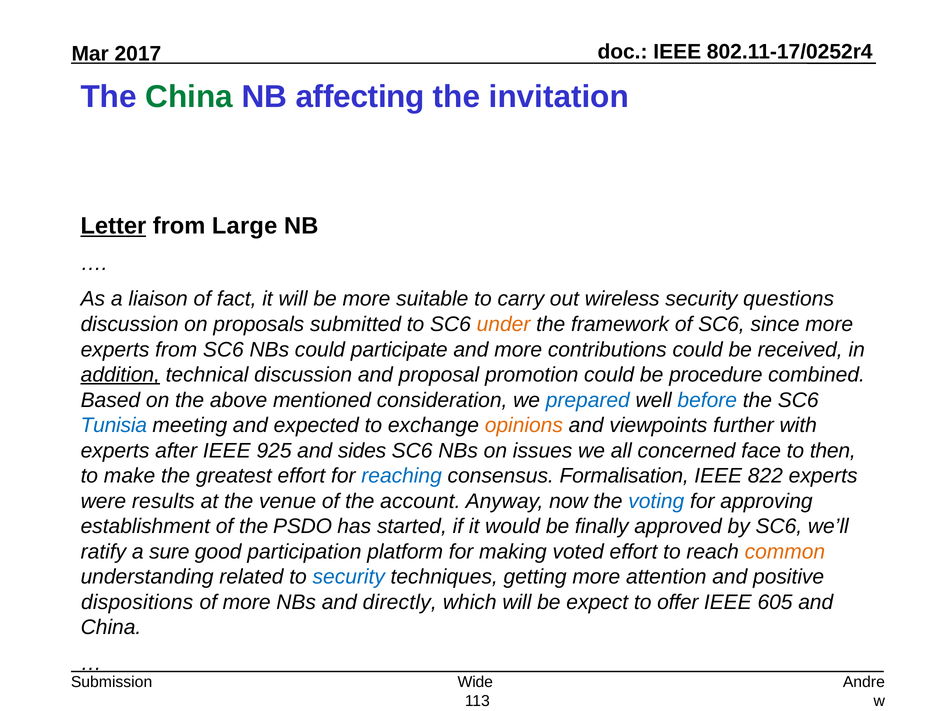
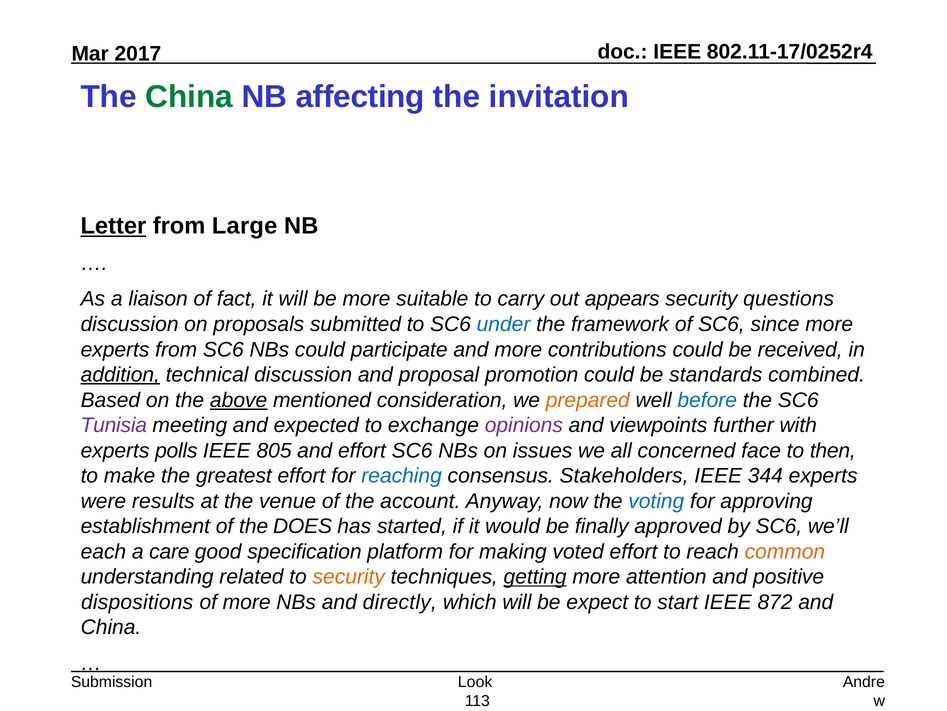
wireless: wireless -> appears
under colour: orange -> blue
procedure: procedure -> standards
above underline: none -> present
prepared colour: blue -> orange
Tunisia colour: blue -> purple
opinions colour: orange -> purple
after: after -> polls
925: 925 -> 805
and sides: sides -> effort
Formalisation: Formalisation -> Stakeholders
822: 822 -> 344
PSDO: PSDO -> DOES
ratify: ratify -> each
sure: sure -> care
participation: participation -> specification
security at (349, 576) colour: blue -> orange
getting underline: none -> present
offer: offer -> start
605: 605 -> 872
Wide: Wide -> Look
